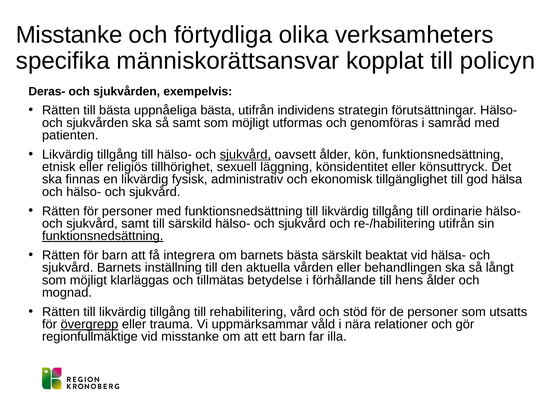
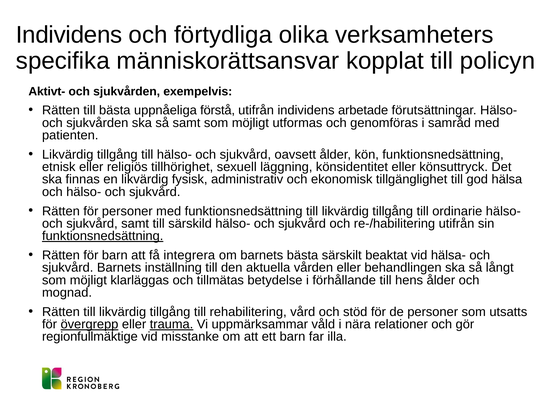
Misstanke at (69, 35): Misstanke -> Individens
Deras-: Deras- -> Aktivt-
uppnåeliga bästa: bästa -> förstå
strategin: strategin -> arbetade
sjukvård at (245, 155) underline: present -> none
trauma underline: none -> present
